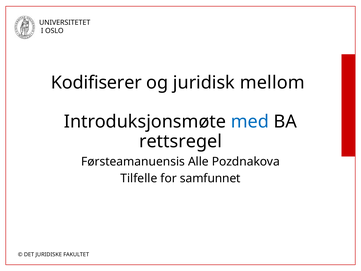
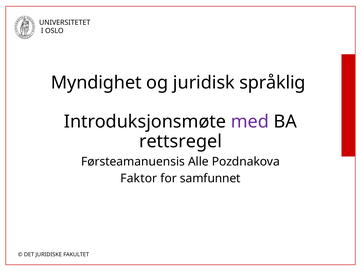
Kodifiserer: Kodifiserer -> Myndighet
mellom: mellom -> språklig
med colour: blue -> purple
Tilfelle: Tilfelle -> Faktor
